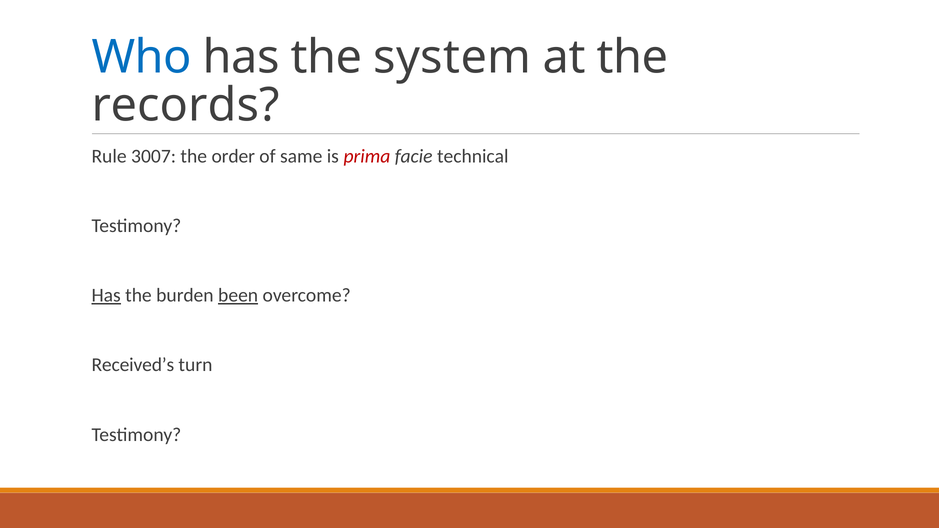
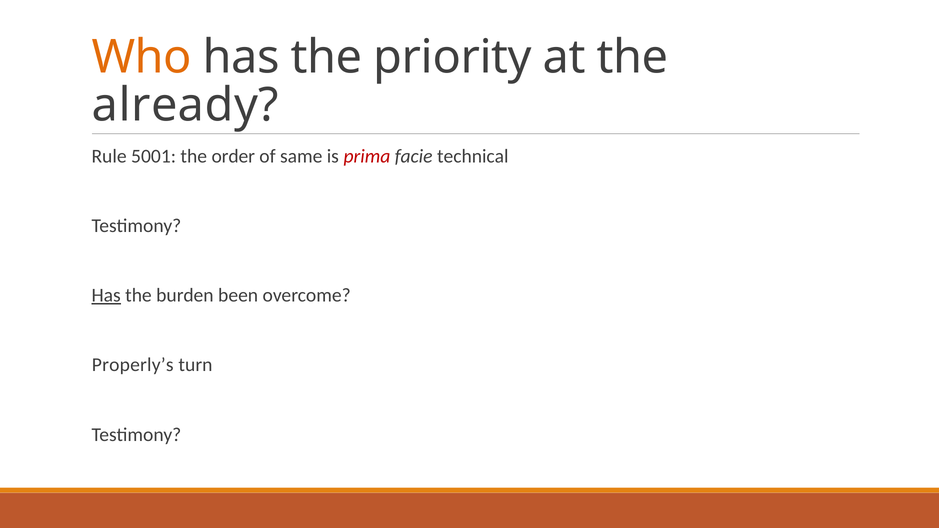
Who colour: blue -> orange
system: system -> priority
records: records -> already
3007: 3007 -> 5001
been underline: present -> none
Received’s: Received’s -> Properly’s
